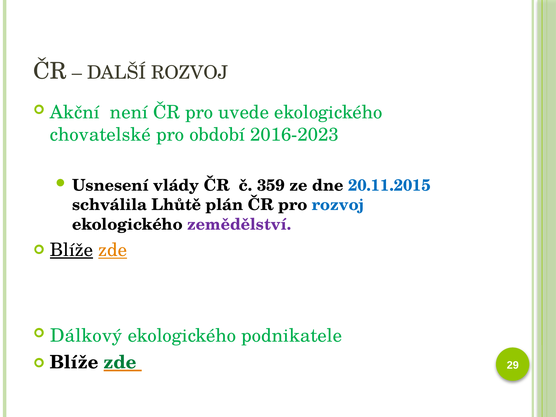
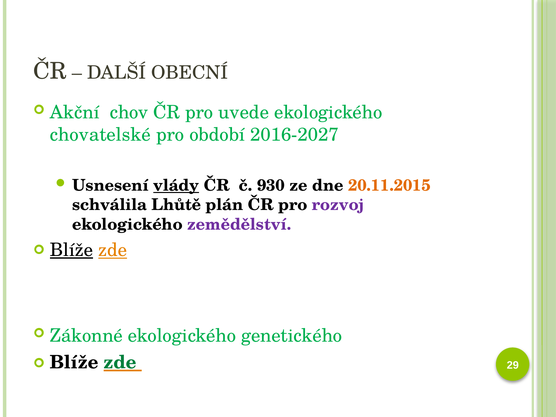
DALŠÍ ROZVOJ: ROZVOJ -> OBECNÍ
není: není -> chov
2016-2023: 2016-2023 -> 2016-2027
vlády underline: none -> present
359: 359 -> 930
20.11.2015 colour: blue -> orange
rozvoj at (338, 205) colour: blue -> purple
Dálkový: Dálkový -> Zákonné
podnikatele: podnikatele -> genetického
